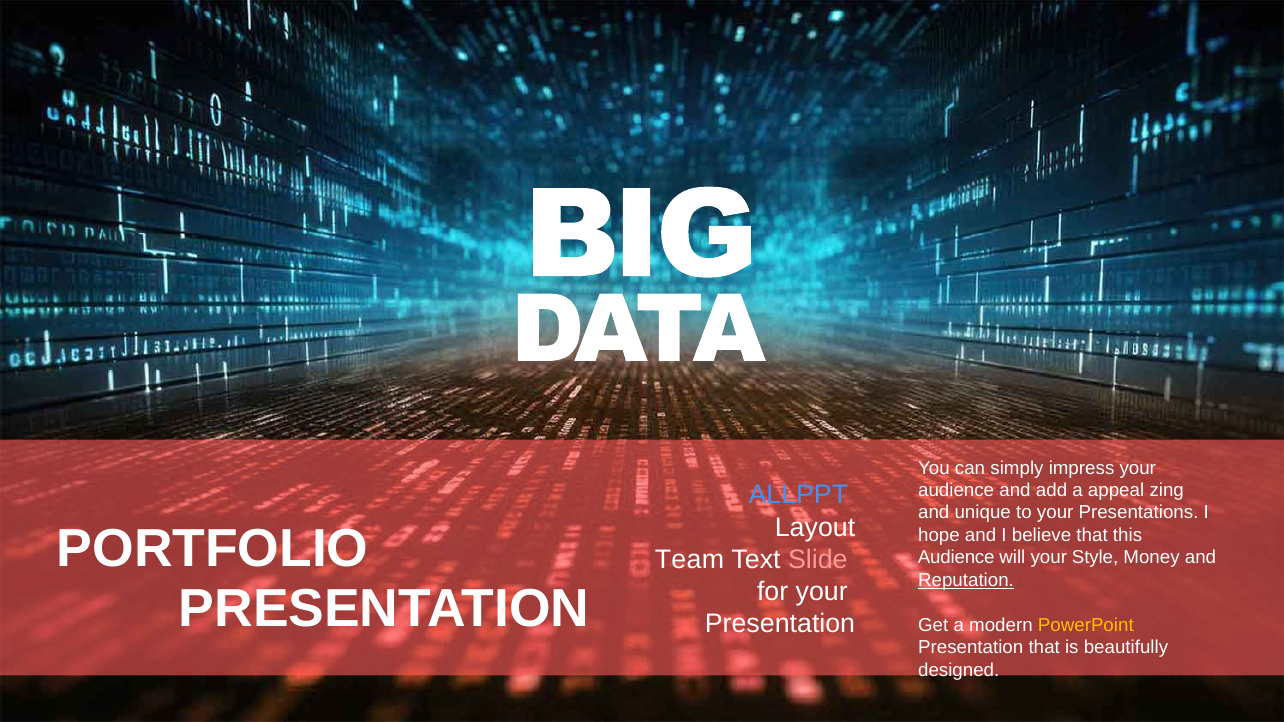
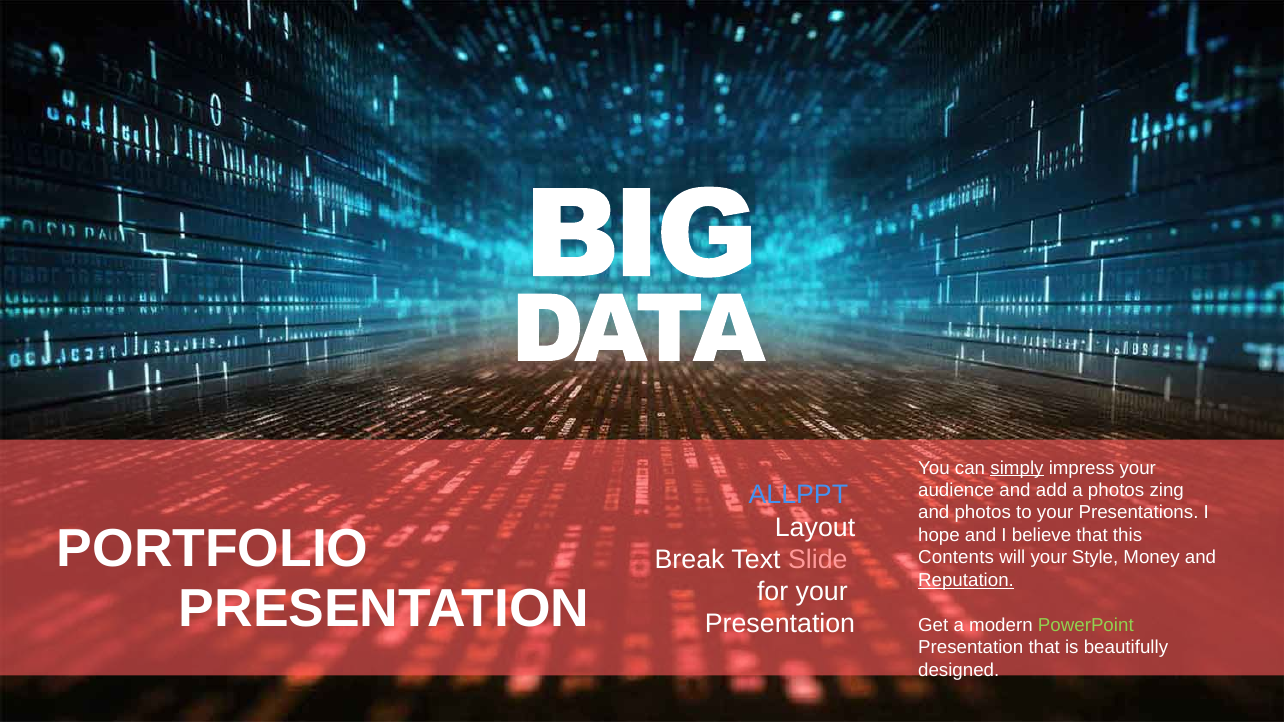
simply underline: none -> present
a appeal: appeal -> photos
and unique: unique -> photos
Team: Team -> Break
Audience at (956, 558): Audience -> Contents
PowerPoint colour: yellow -> light green
